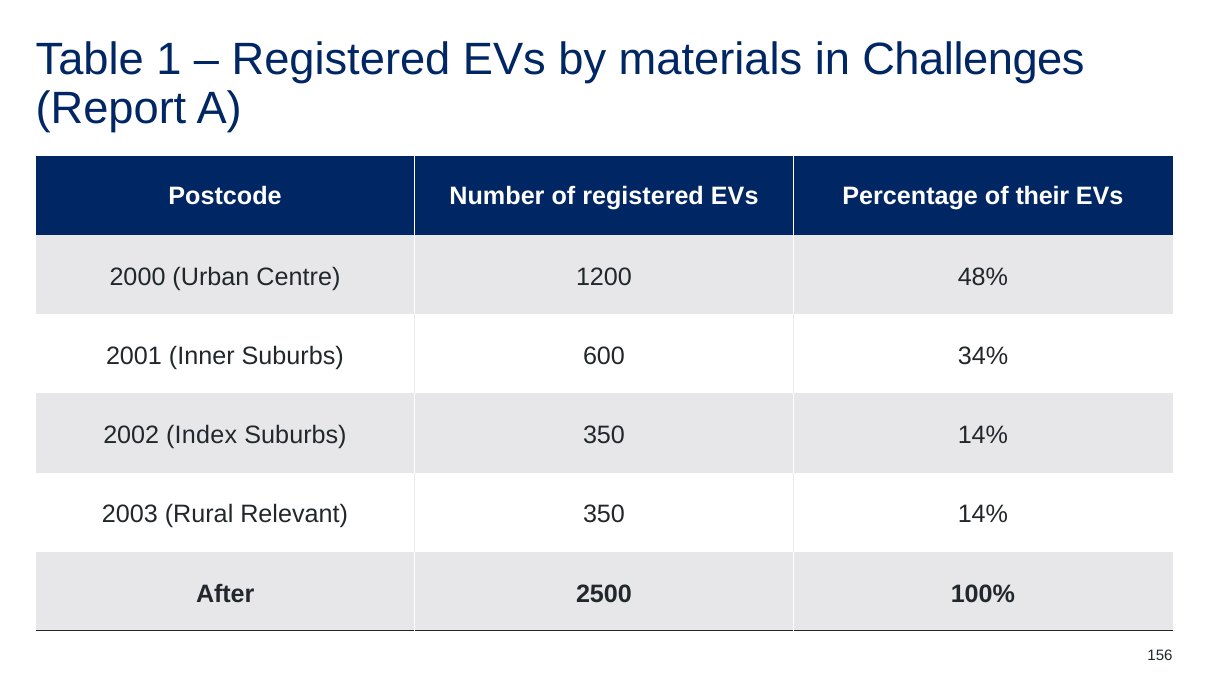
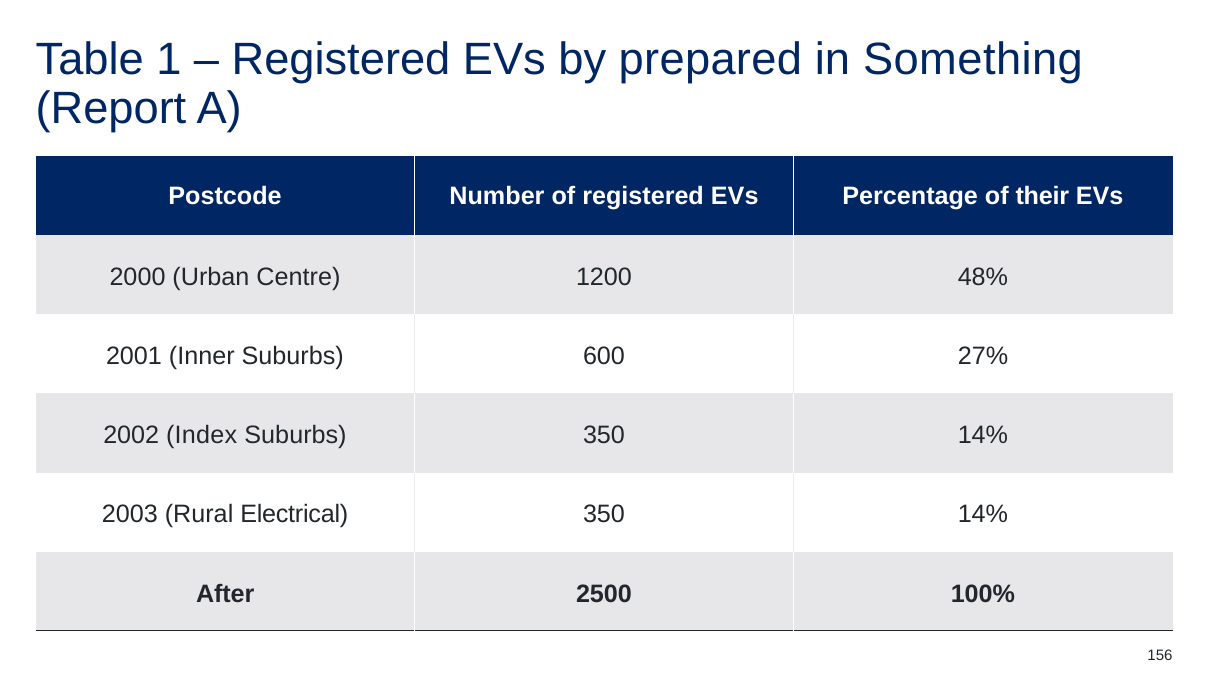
materials: materials -> prepared
Challenges: Challenges -> Something
34%: 34% -> 27%
Relevant: Relevant -> Electrical
